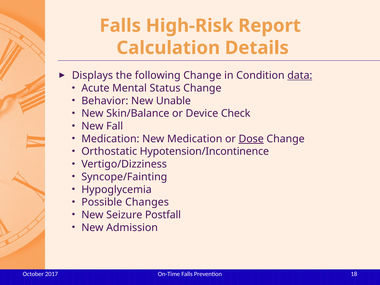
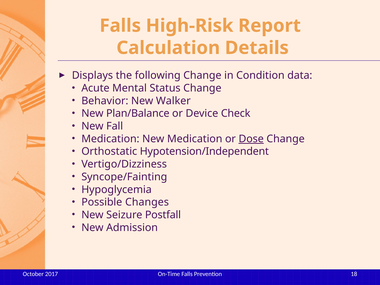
data underline: present -> none
Unable: Unable -> Walker
Skin/Balance: Skin/Balance -> Plan/Balance
Hypotension/Incontinence: Hypotension/Incontinence -> Hypotension/Independent
